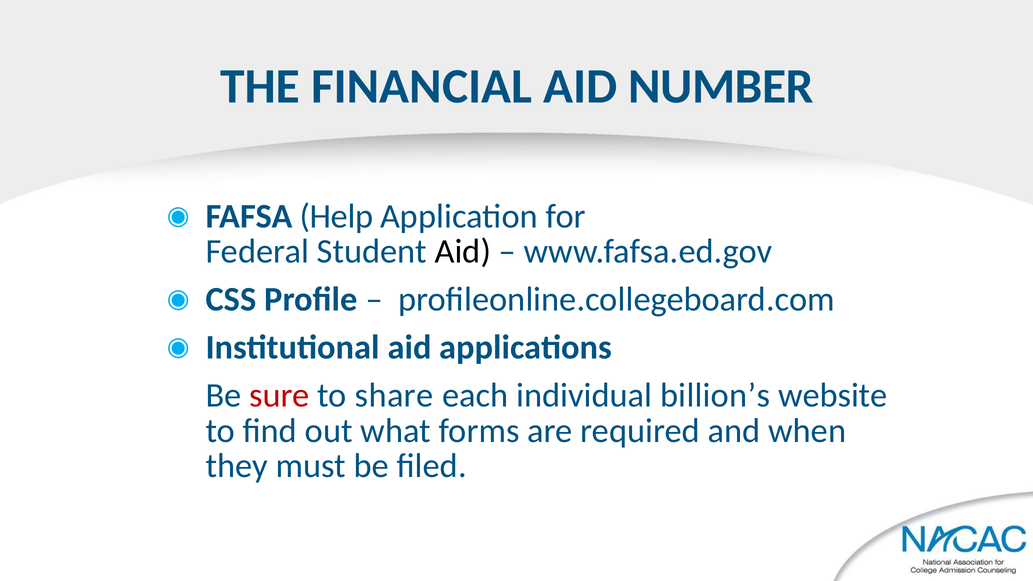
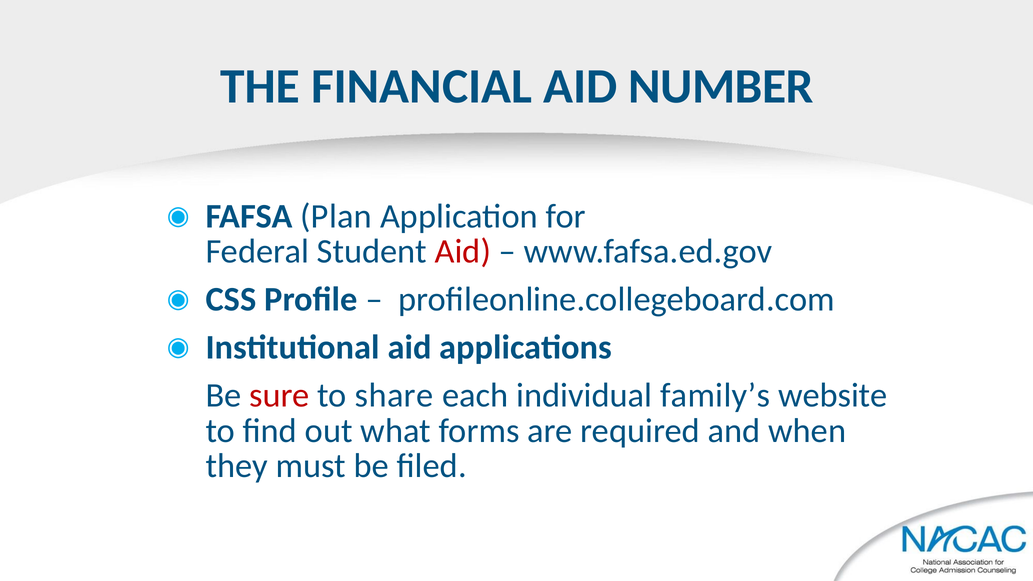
Help: Help -> Plan
Aid at (463, 252) colour: black -> red
billion’s: billion’s -> family’s
